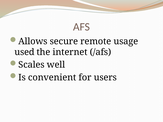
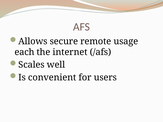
used: used -> each
